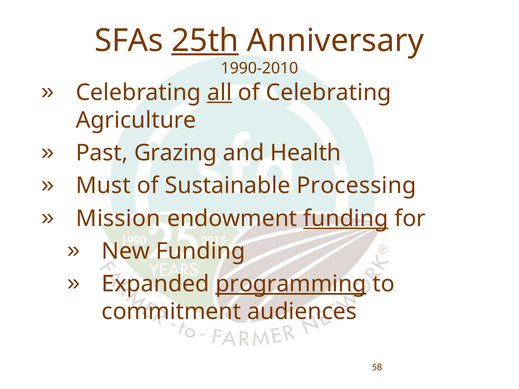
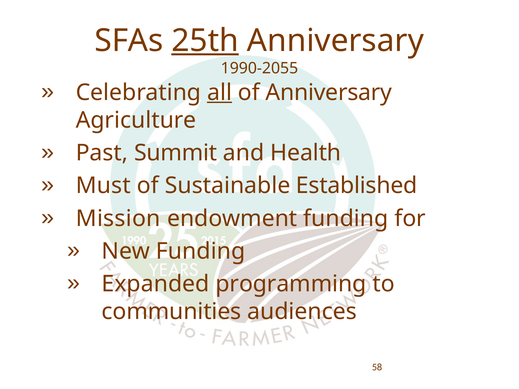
1990-2010: 1990-2010 -> 1990-2055
of Celebrating: Celebrating -> Anniversary
Grazing: Grazing -> Summit
Processing: Processing -> Established
funding at (346, 219) underline: present -> none
programming underline: present -> none
commitment: commitment -> communities
